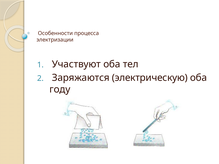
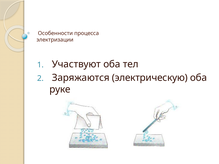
году: году -> руке
